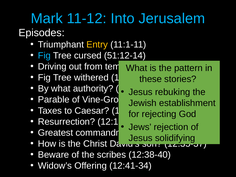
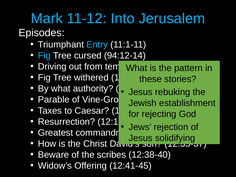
Entry colour: yellow -> light blue
51:12-14: 51:12-14 -> 94:12-14
12:41-34: 12:41-34 -> 12:41-45
